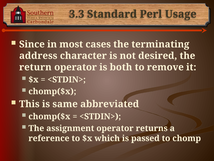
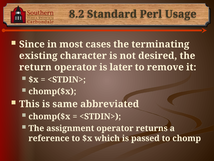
3.3: 3.3 -> 8.2
address: address -> existing
both: both -> later
